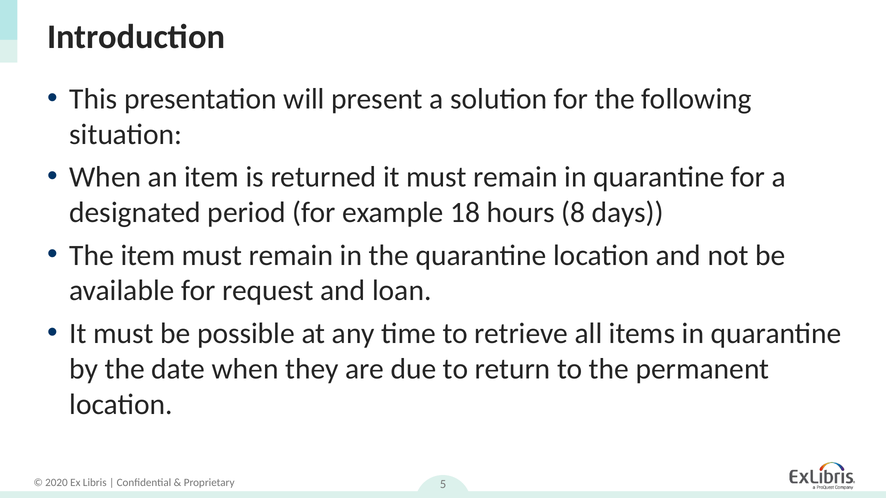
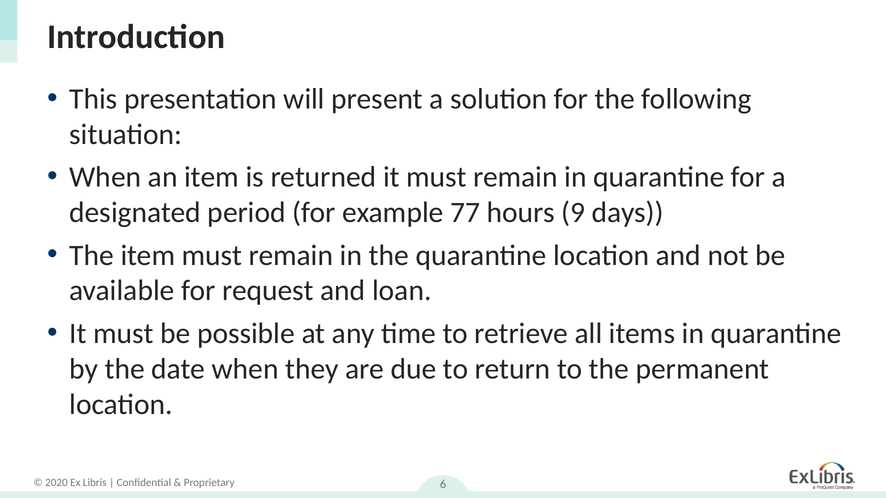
18: 18 -> 77
8: 8 -> 9
5: 5 -> 6
